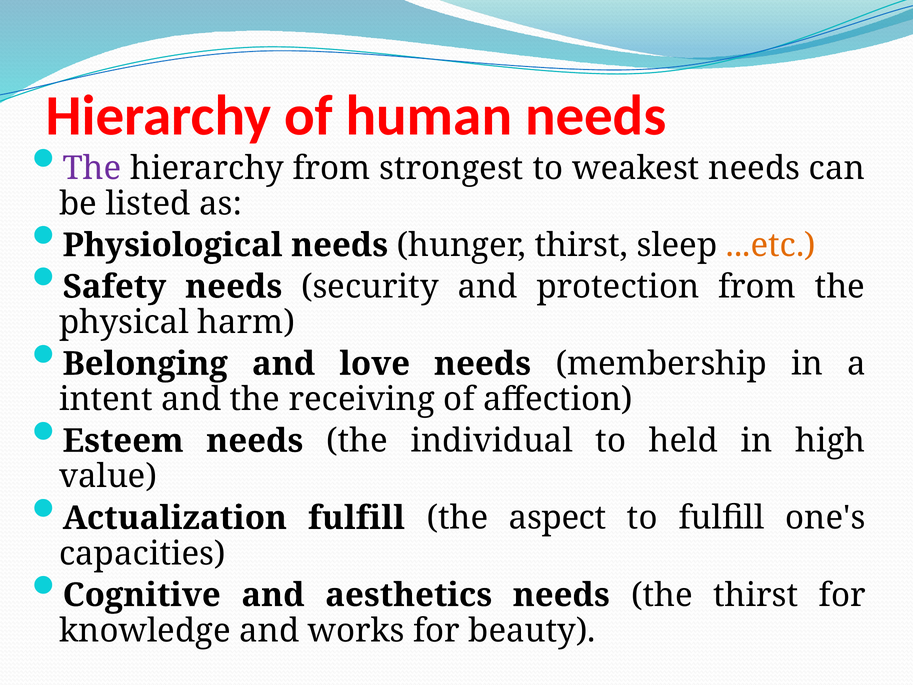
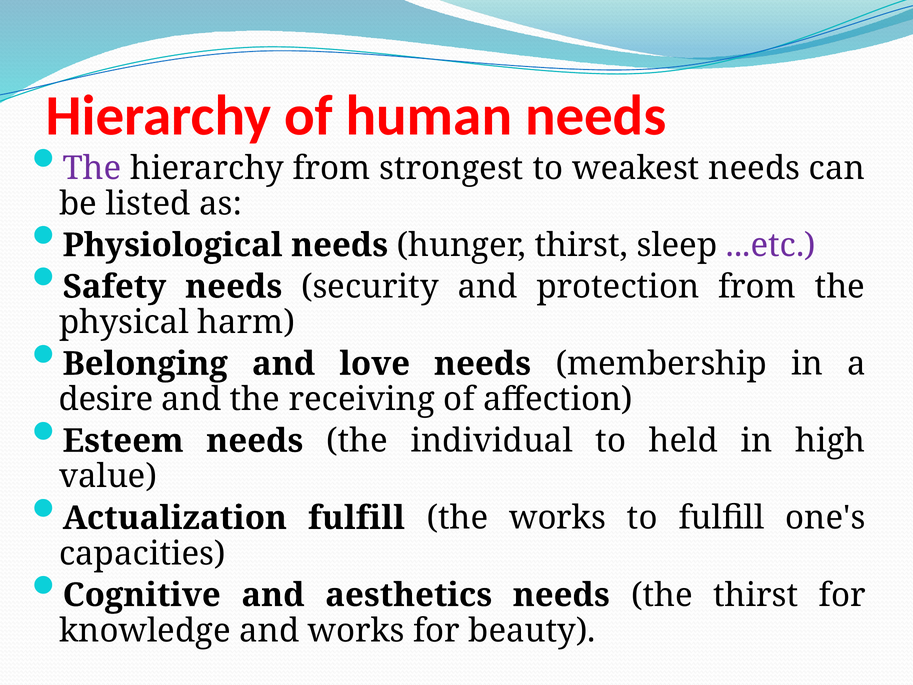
...etc colour: orange -> purple
intent: intent -> desire
the aspect: aspect -> works
